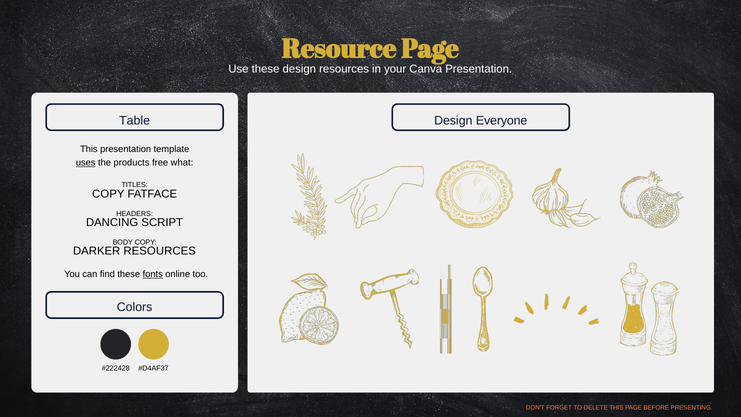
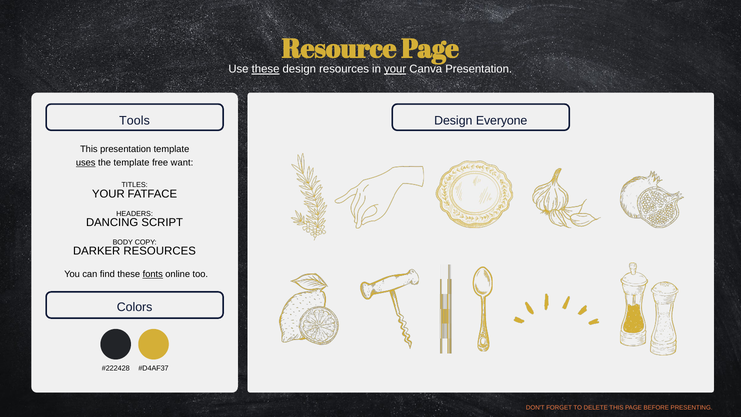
these at (266, 69) underline: none -> present
your at (395, 69) underline: none -> present
Table: Table -> Tools
the products: products -> template
what: what -> want
COPY at (108, 194): COPY -> YOUR
